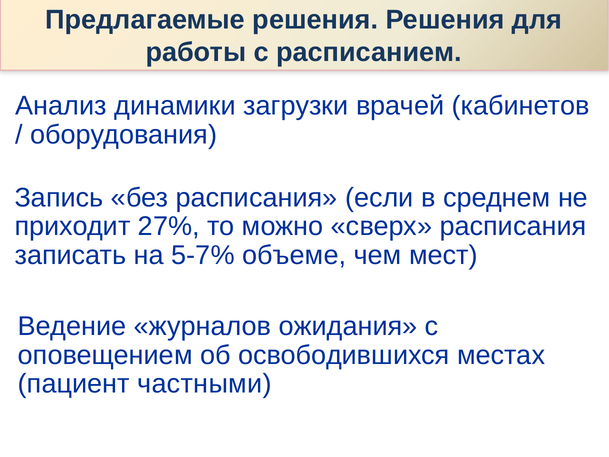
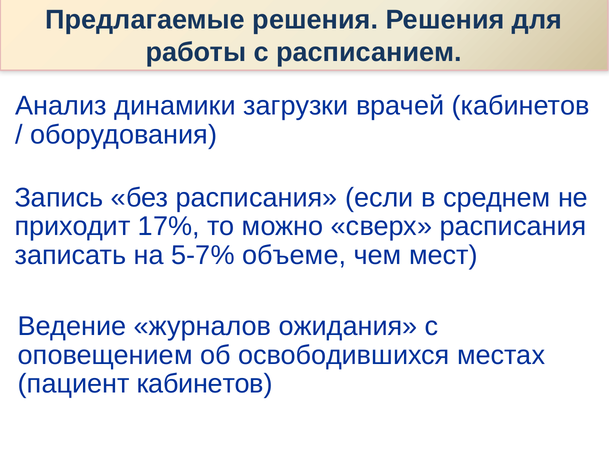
27%: 27% -> 17%
пациент частными: частными -> кабинетов
